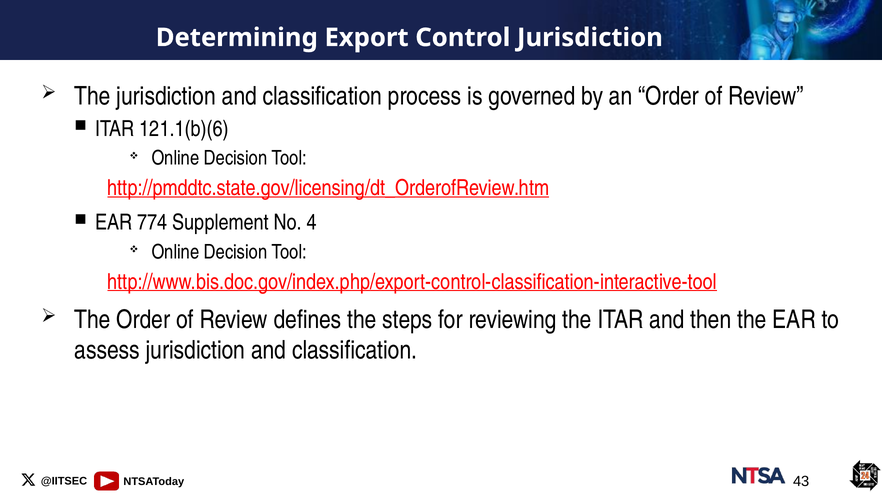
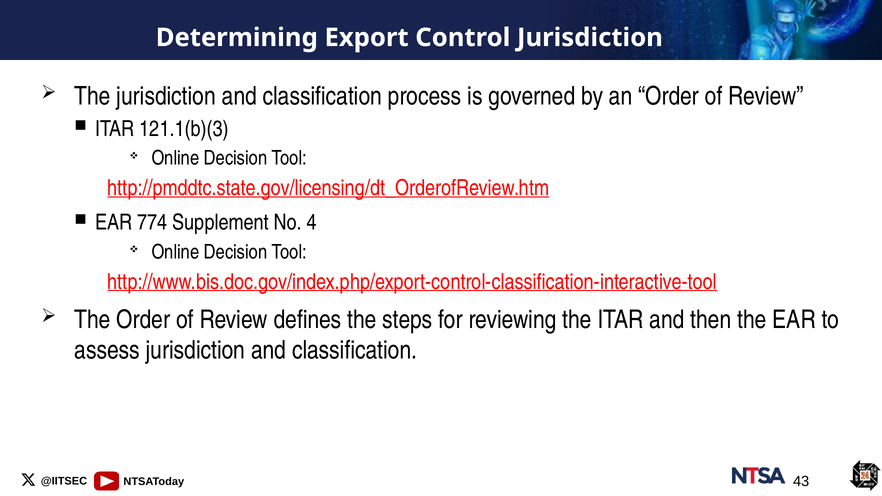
121.1(b)(6: 121.1(b)(6 -> 121.1(b)(3
